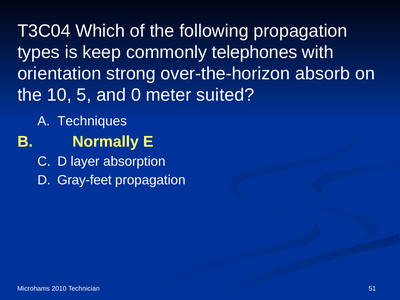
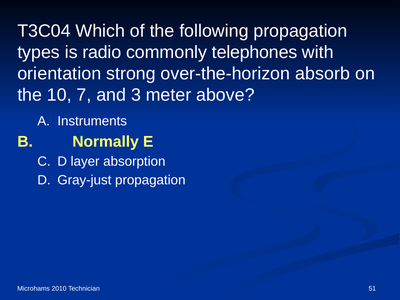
keep: keep -> radio
5: 5 -> 7
0: 0 -> 3
suited: suited -> above
Techniques: Techniques -> Instruments
Gray-feet: Gray-feet -> Gray-just
